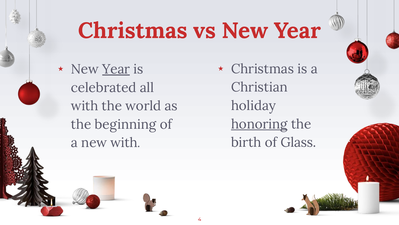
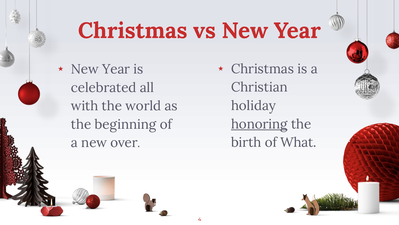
Year at (116, 69) underline: present -> none
Glass: Glass -> What
new with: with -> over
